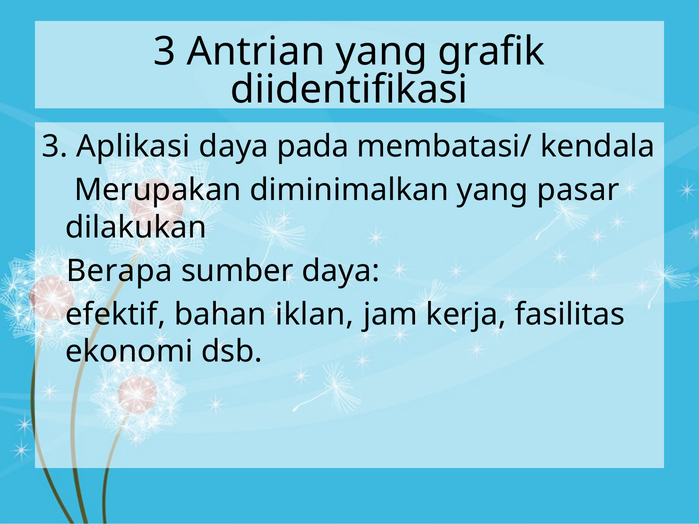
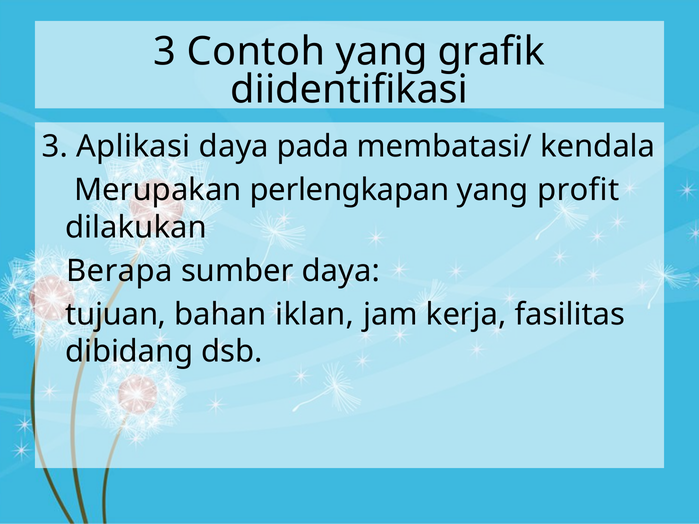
Antrian: Antrian -> Contoh
diminimalkan: diminimalkan -> perlengkapan
pasar: pasar -> profit
efektif: efektif -> tujuan
ekonomi: ekonomi -> dibidang
